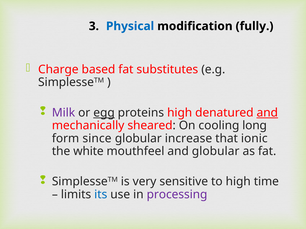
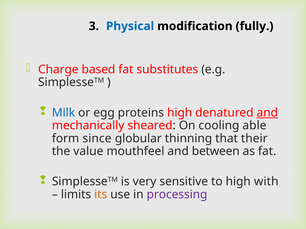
Milk colour: purple -> blue
egg underline: present -> none
long: long -> able
increase: increase -> thinning
ionic: ionic -> their
white: white -> value
and globular: globular -> between
time: time -> with
its colour: blue -> orange
